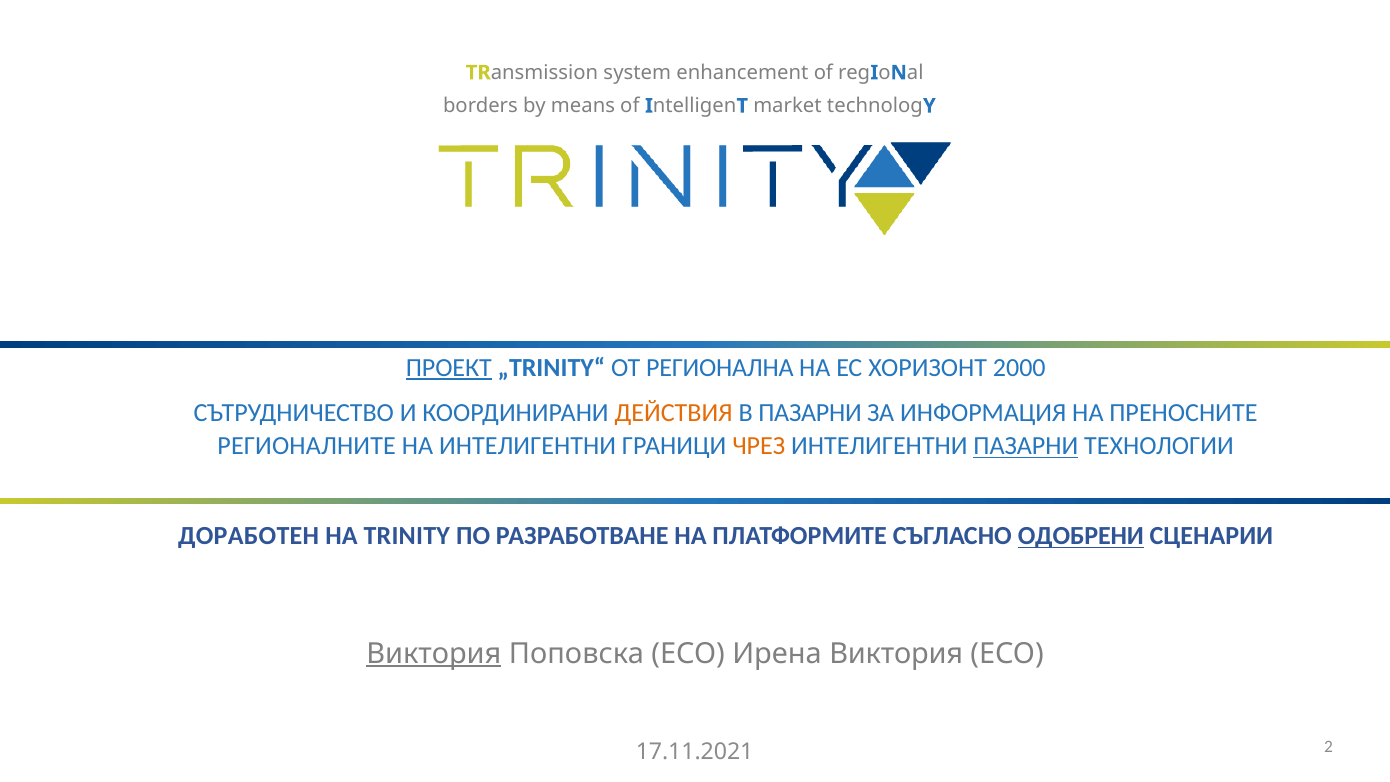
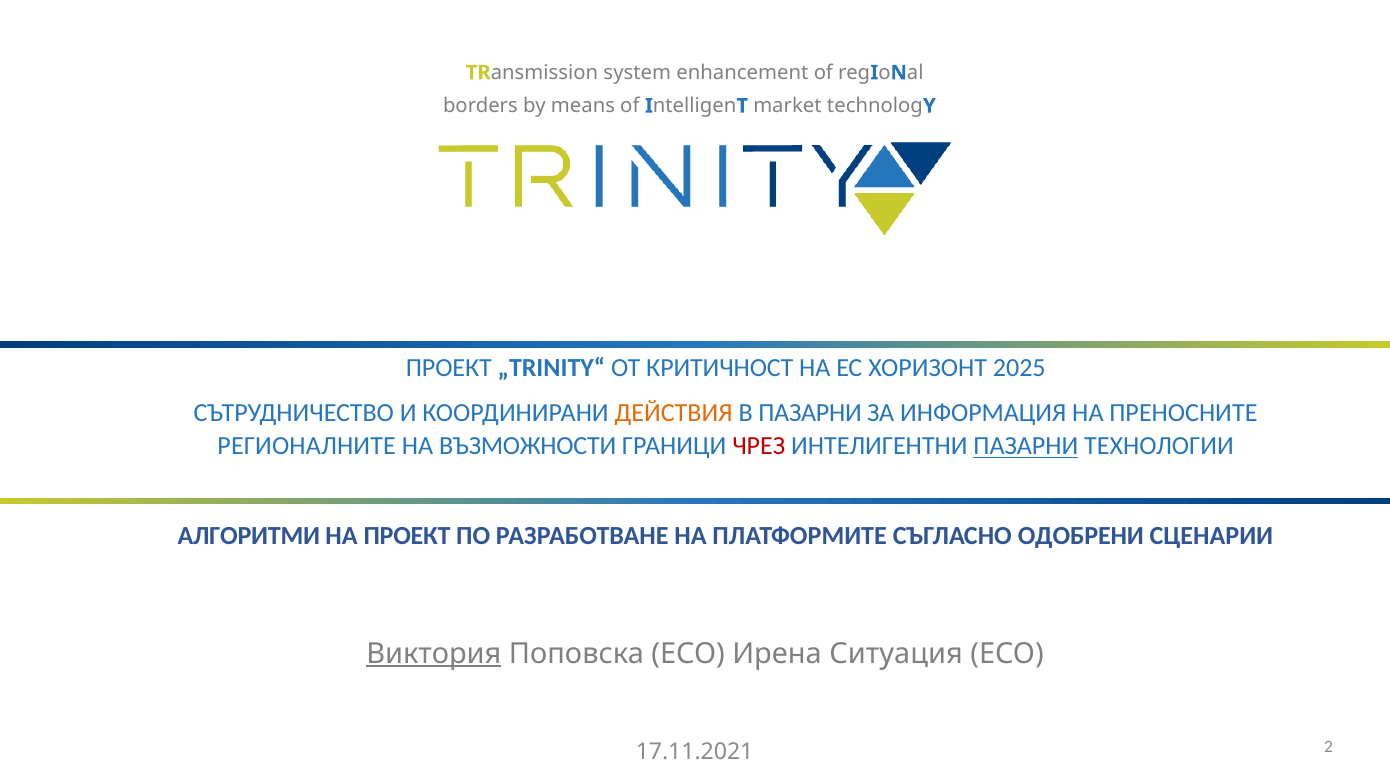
ПРОЕКТ at (449, 368) underline: present -> none
РЕГИОНАЛНА: РЕГИОНАЛНА -> КРИТИЧНОСТ
2000: 2000 -> 2025
НА ИНТЕЛИГЕНТНИ: ИНТЕЛИГЕНТНИ -> ВЪЗМОЖНОСТИ
ЧРЕЗ colour: orange -> red
ДОРАБОТЕН: ДОРАБОТЕН -> АЛГОРИТМИ
НА TRINITY: TRINITY -> ПРОЕКТ
ОДОБРЕНИ underline: present -> none
Ирена Виктория: Виктория -> Ситуация
